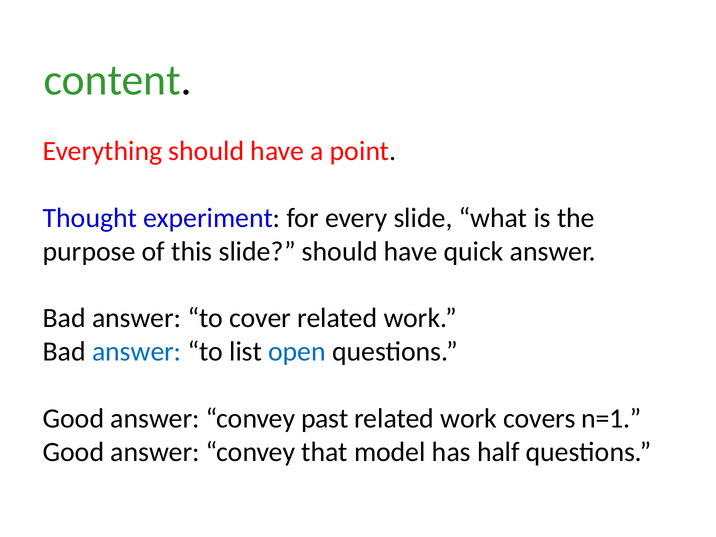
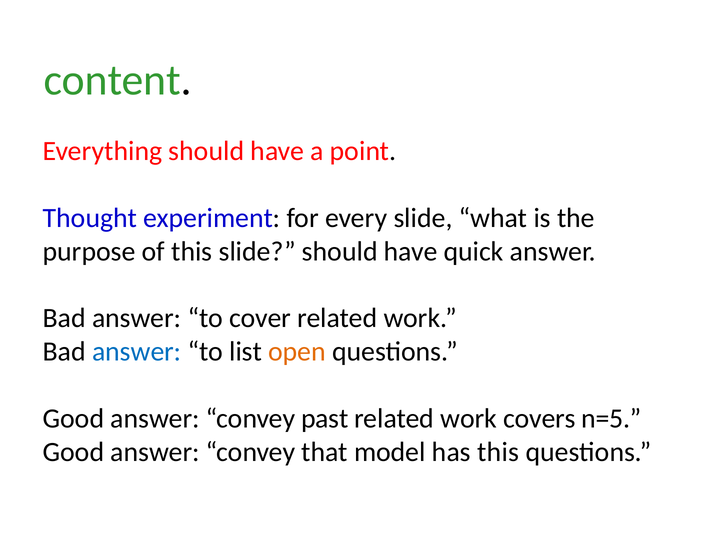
open colour: blue -> orange
n=1: n=1 -> n=5
has half: half -> this
